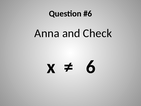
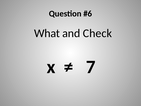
Anna: Anna -> What
6: 6 -> 7
